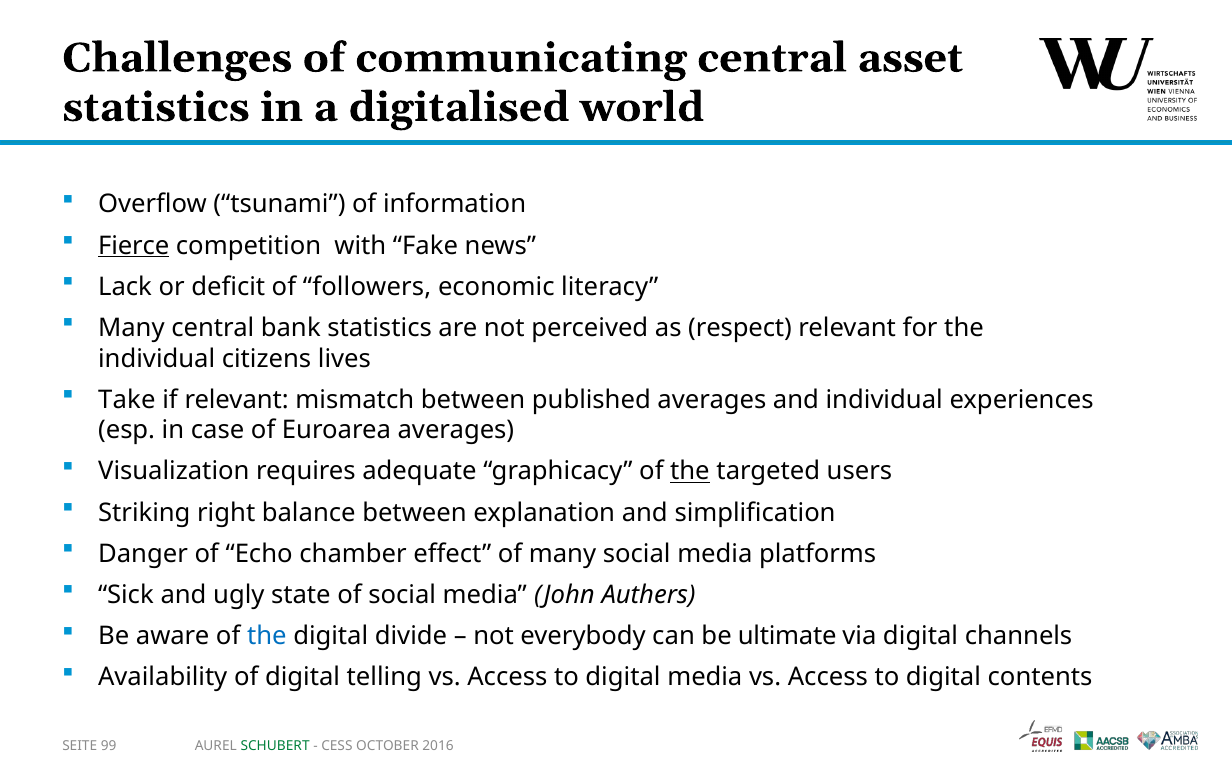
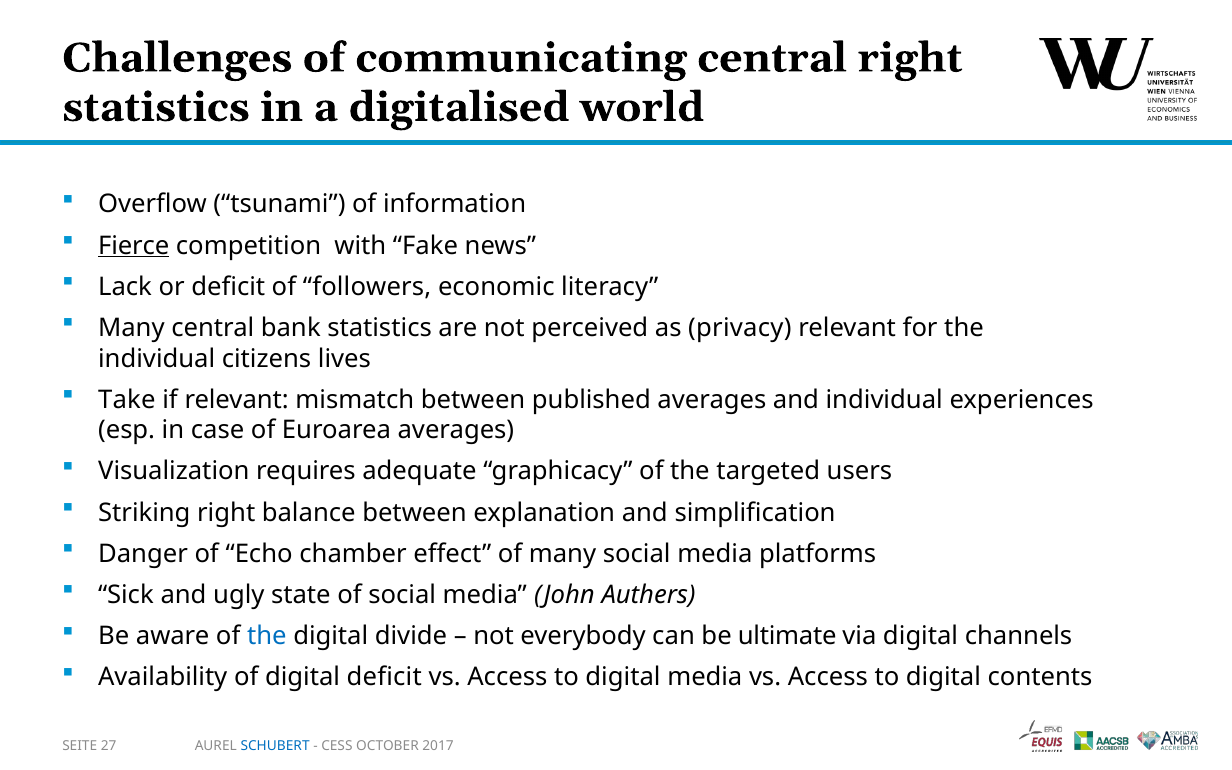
central asset: asset -> right
respect: respect -> privacy
the at (690, 472) underline: present -> none
digital telling: telling -> deficit
99: 99 -> 27
SCHUBERT colour: green -> blue
2016: 2016 -> 2017
